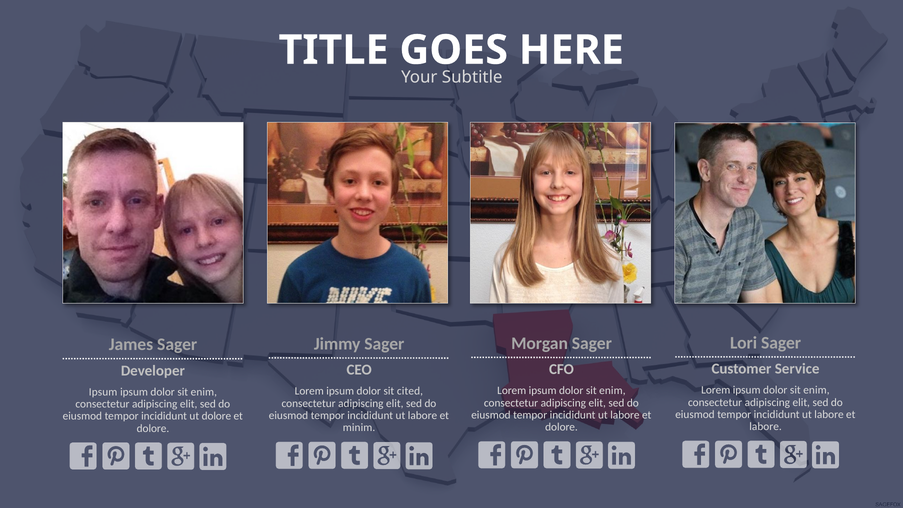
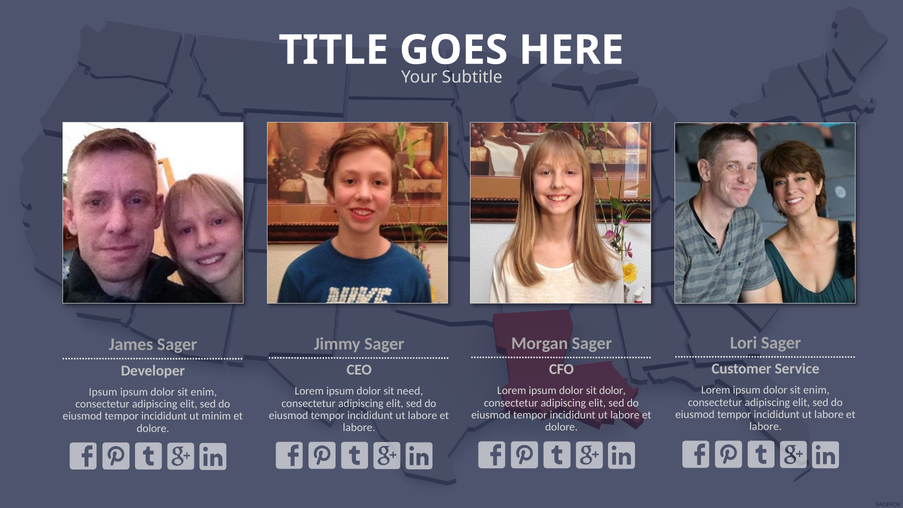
enim at (612, 391): enim -> dolor
cited: cited -> need
ut dolore: dolore -> minim
minim at (359, 428): minim -> labore
